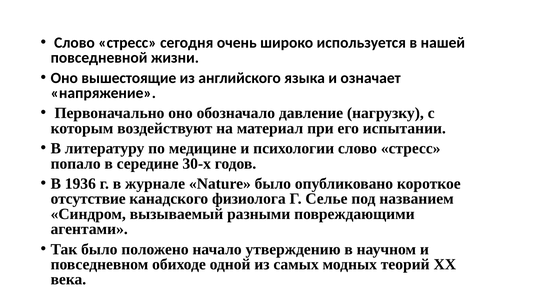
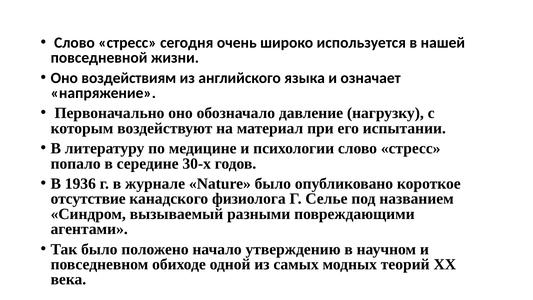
вышестоящие: вышестоящие -> воздействиям
